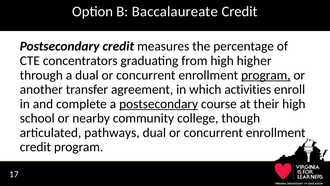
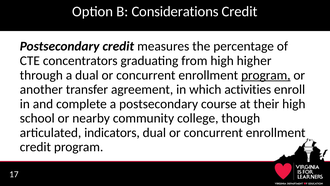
Baccalaureate: Baccalaureate -> Considerations
postsecondary at (159, 104) underline: present -> none
pathways: pathways -> indicators
